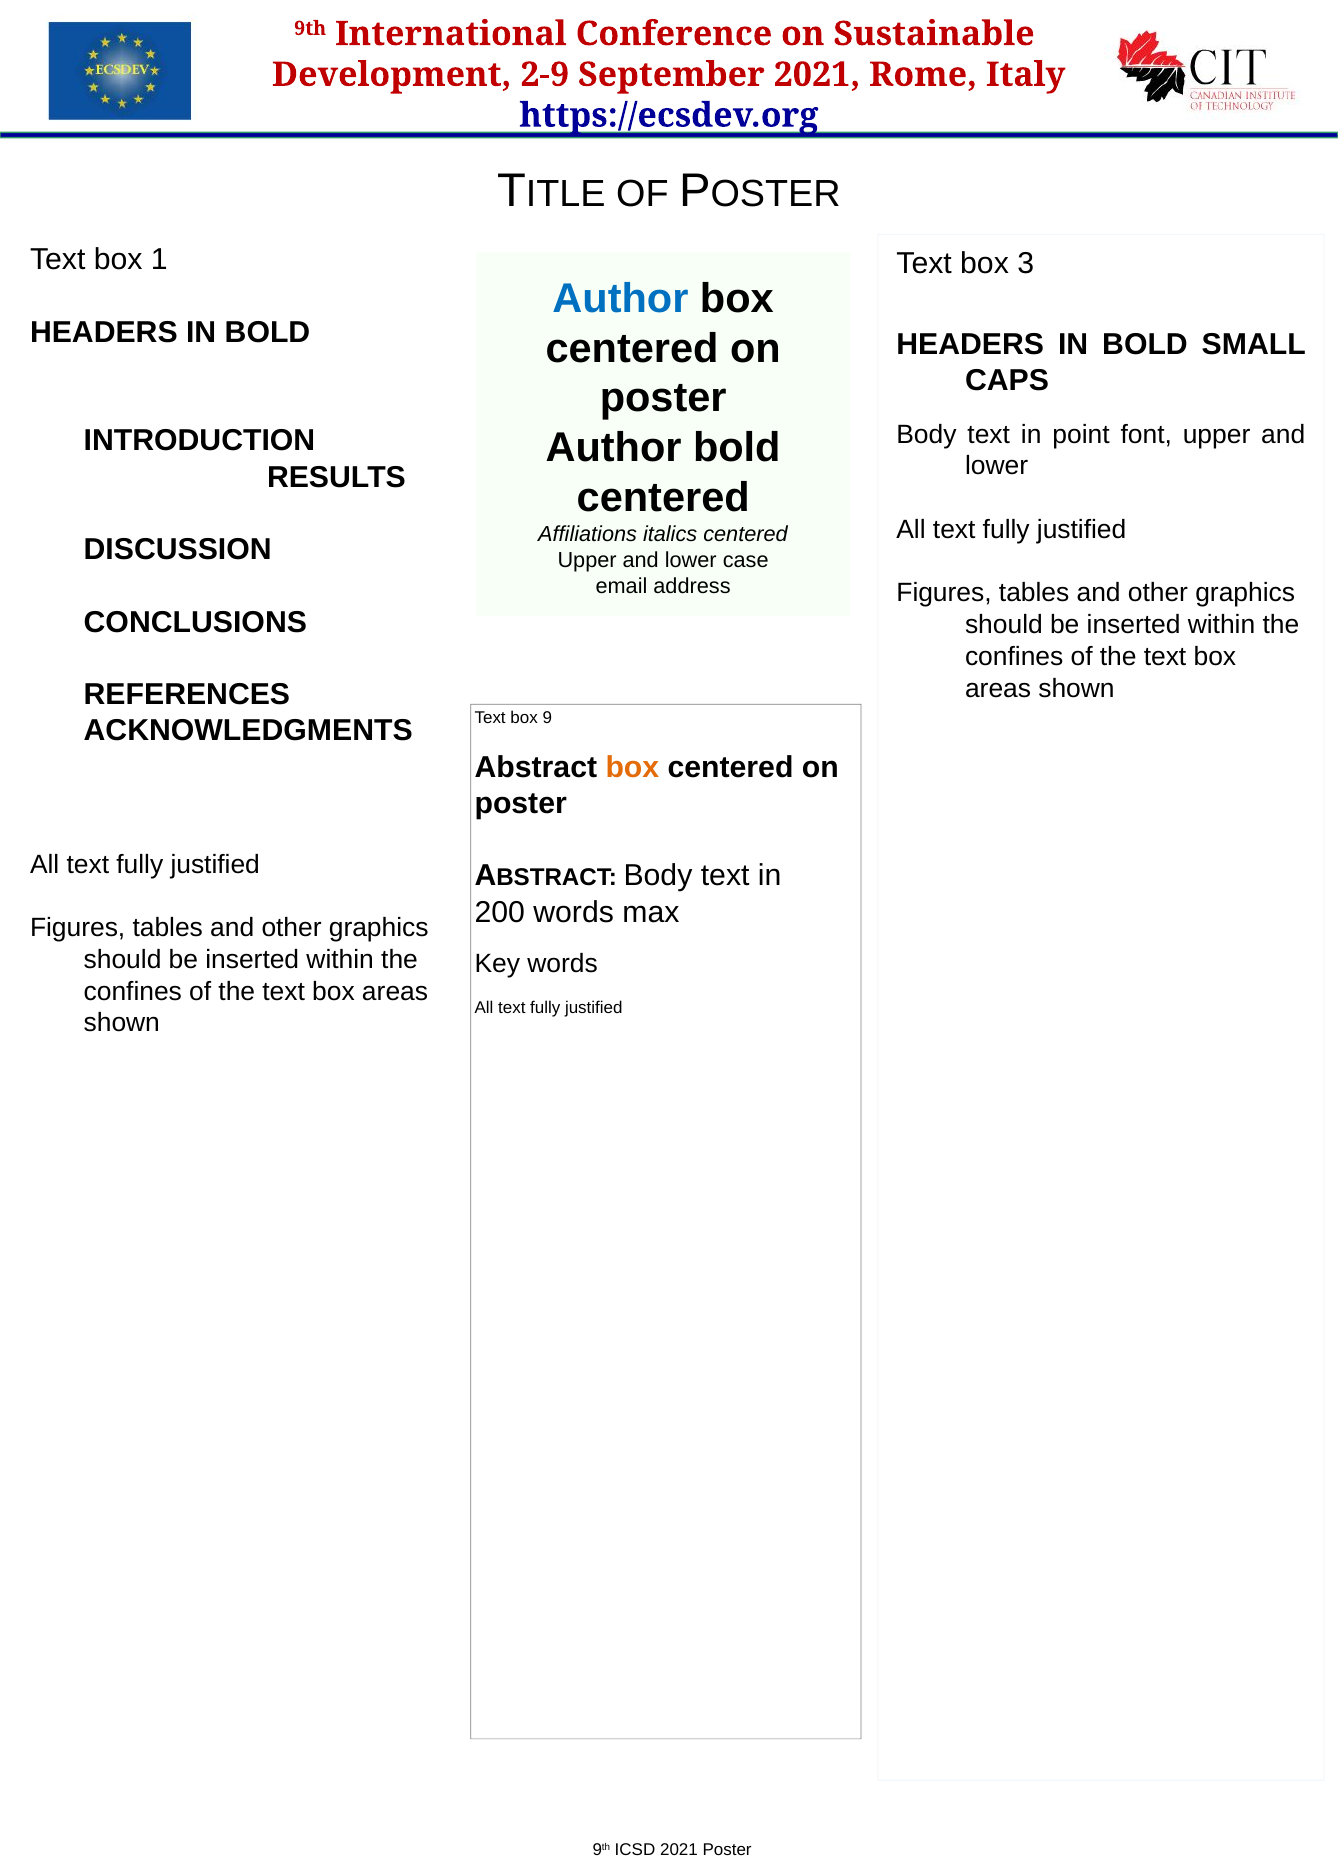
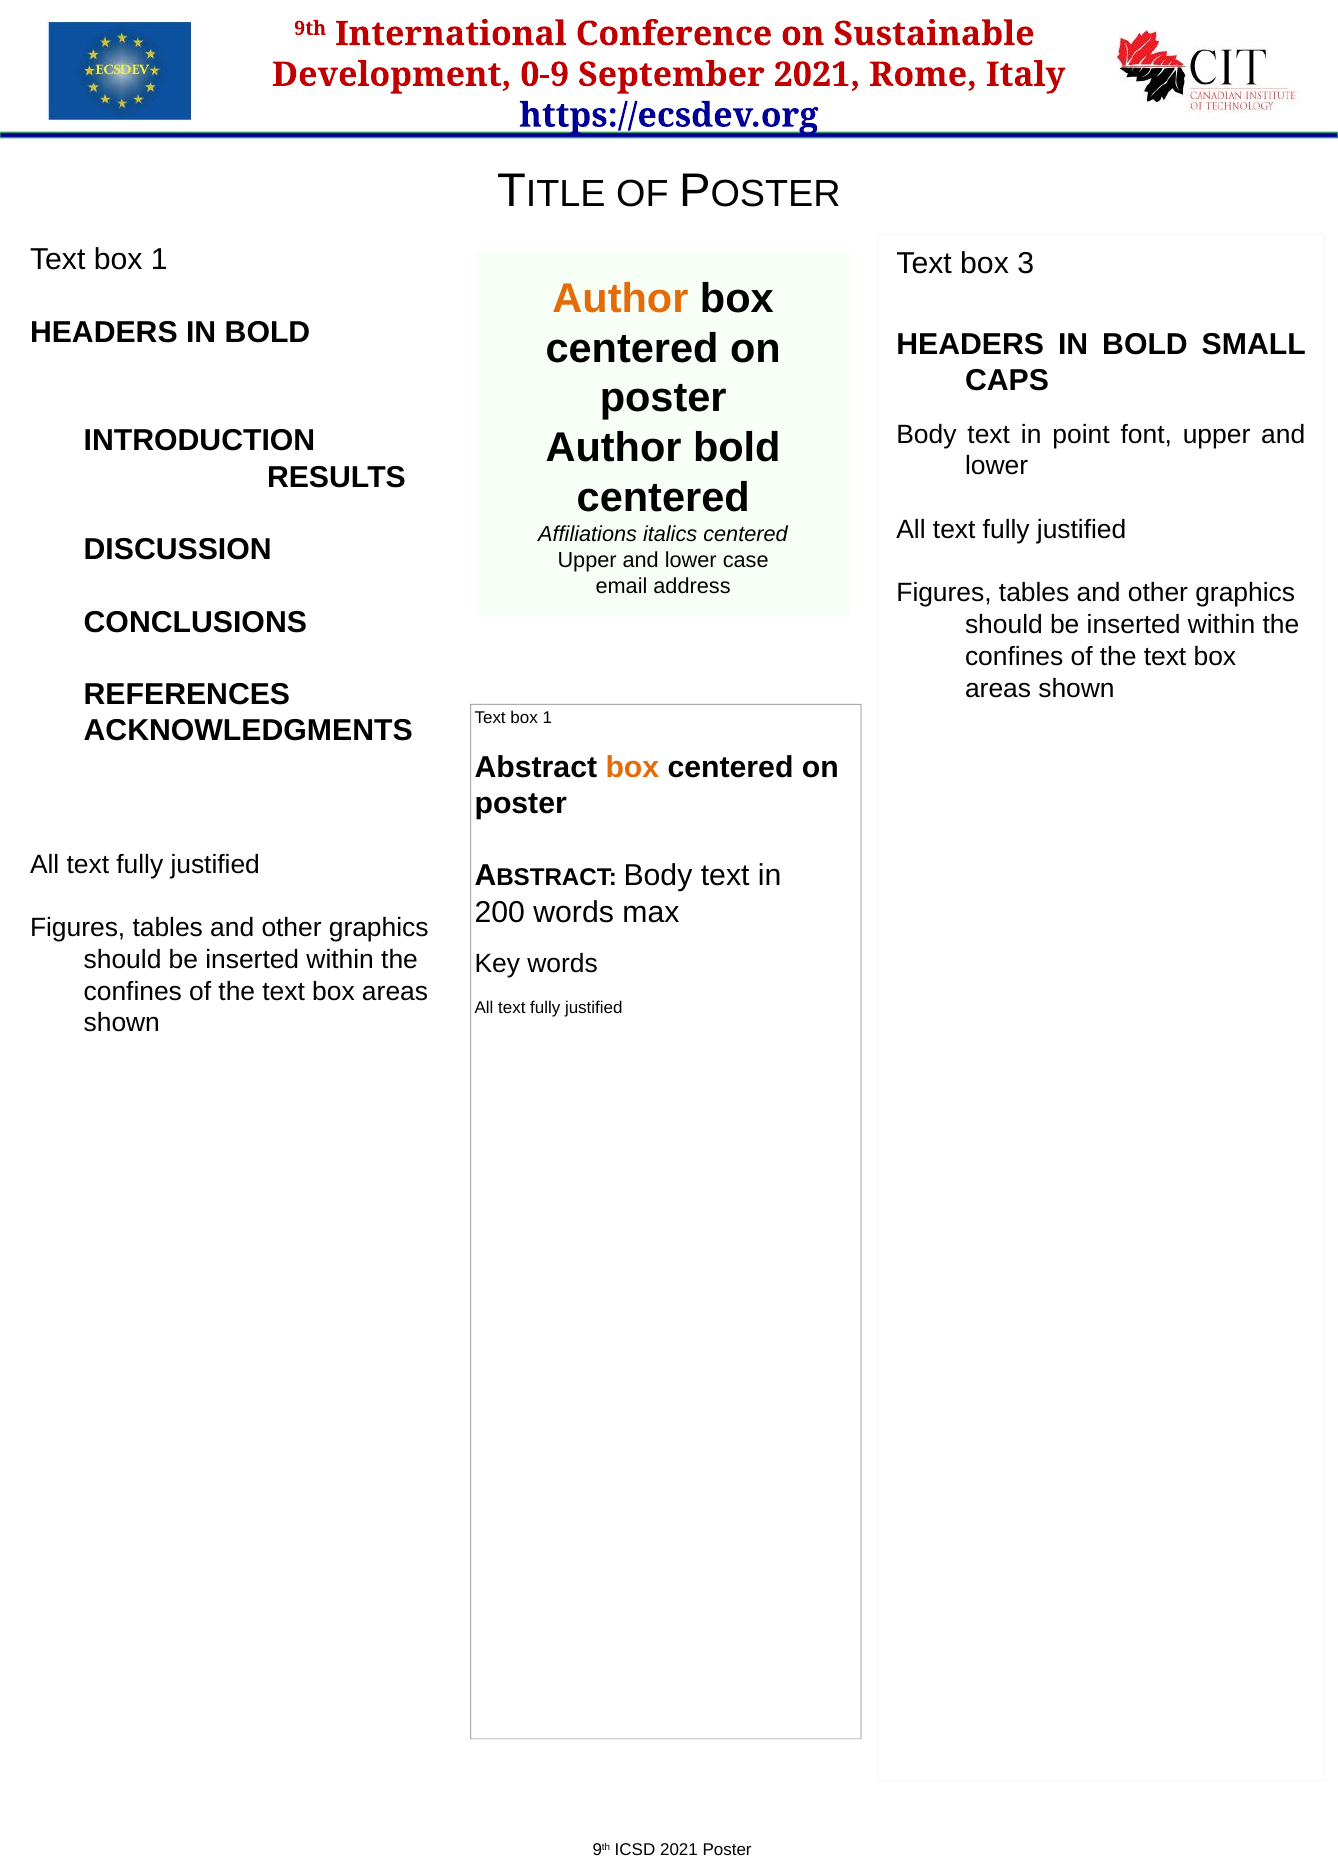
2-9: 2-9 -> 0-9
Author at (620, 299) colour: blue -> orange
9 at (547, 718): 9 -> 1
